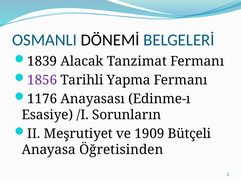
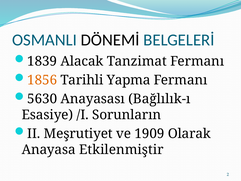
1856 colour: purple -> orange
1176: 1176 -> 5630
Edinme-ı: Edinme-ı -> Bağlılık-ı
Bütçeli: Bütçeli -> Olarak
Öğretisinden: Öğretisinden -> Etkilenmiştir
